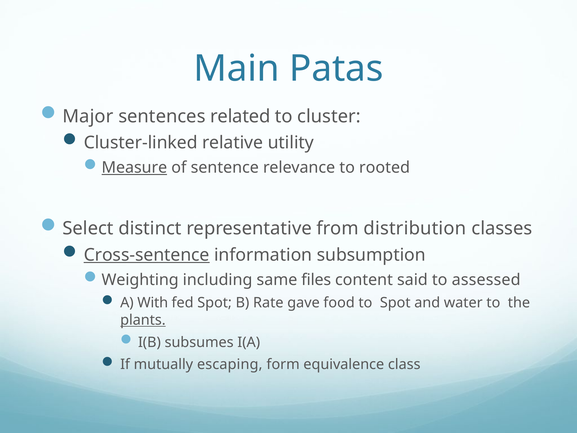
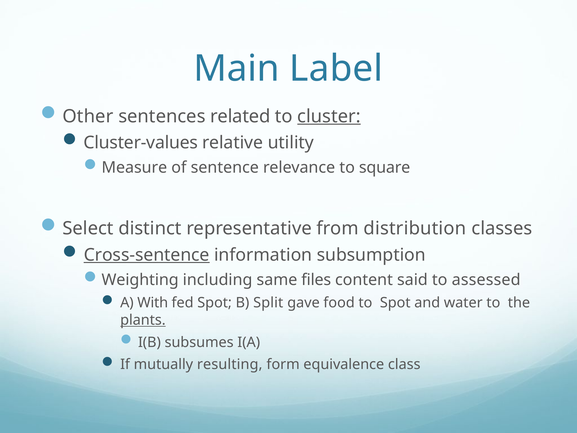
Patas: Patas -> Label
Major: Major -> Other
cluster underline: none -> present
Cluster-linked: Cluster-linked -> Cluster-values
Measure underline: present -> none
rooted: rooted -> square
Rate: Rate -> Split
escaping: escaping -> resulting
